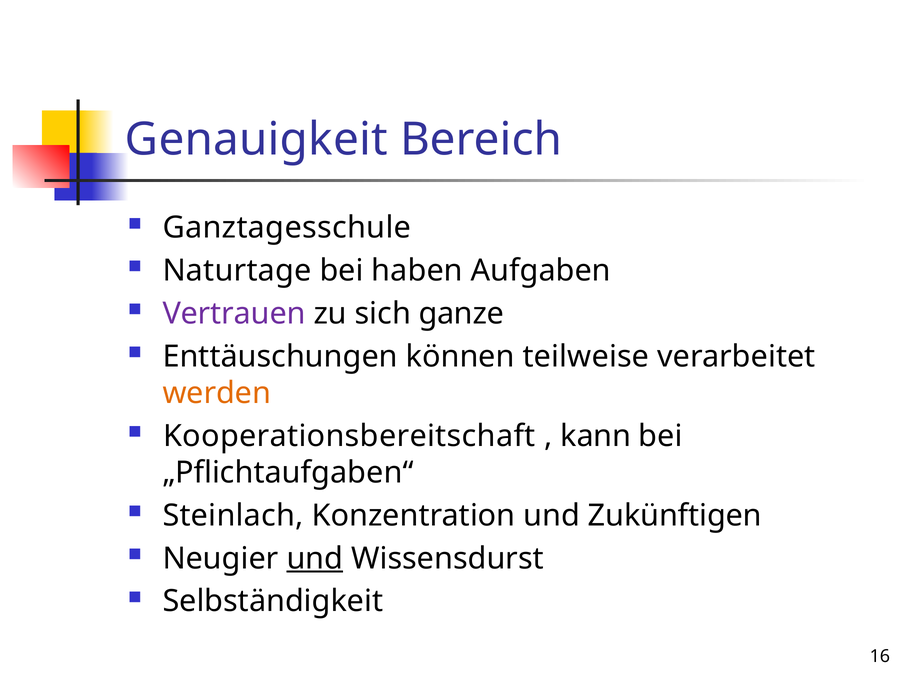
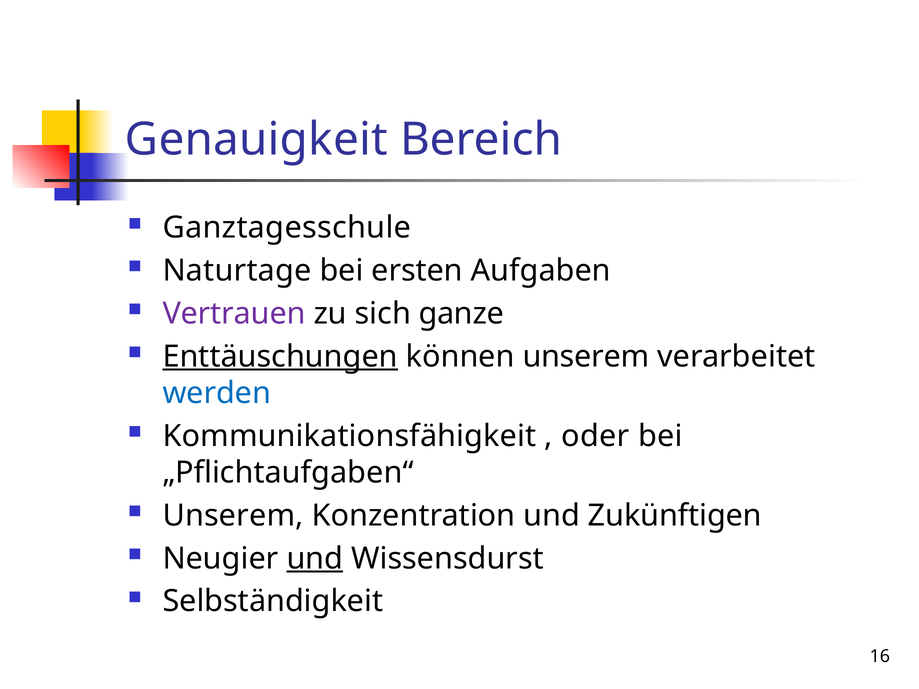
haben: haben -> ersten
Enttäuschungen underline: none -> present
können teilweise: teilweise -> unserem
werden colour: orange -> blue
Kooperationsbereitschaft: Kooperationsbereitschaft -> Kommunikationsfähigkeit
kann: kann -> oder
Steinlach at (233, 516): Steinlach -> Unserem
